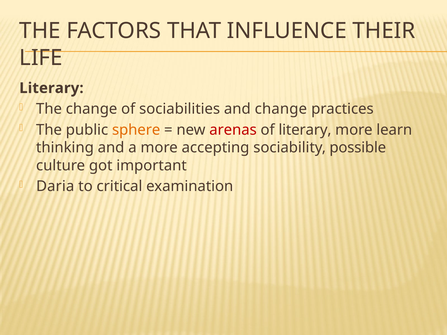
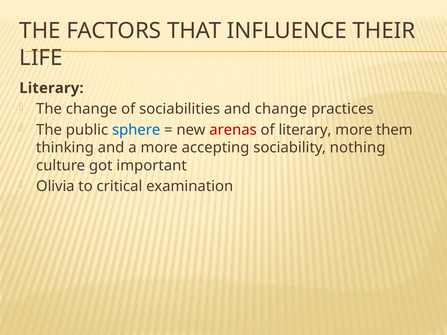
sphere colour: orange -> blue
learn: learn -> them
possible: possible -> nothing
Daria: Daria -> Olivia
